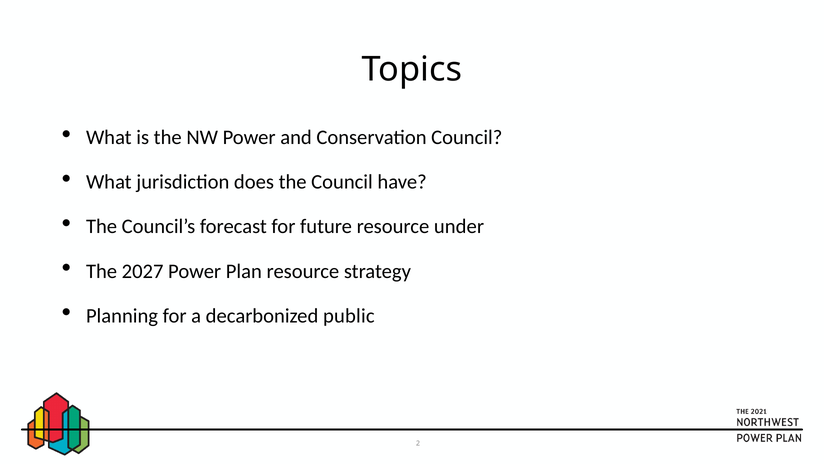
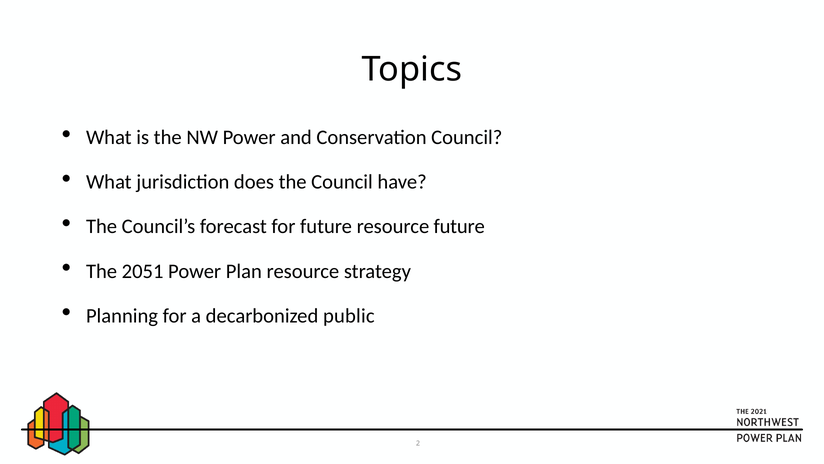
resource under: under -> future
2027: 2027 -> 2051
